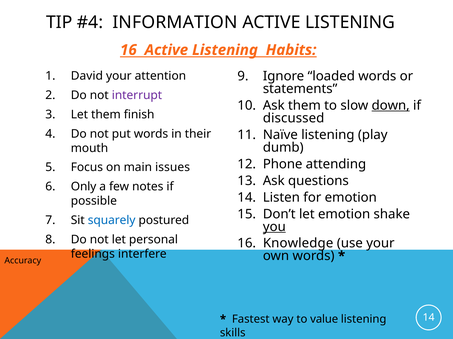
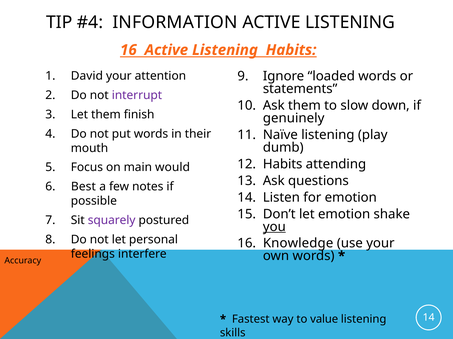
down underline: present -> none
discussed: discussed -> genuinely
Phone at (283, 164): Phone -> Habits
issues: issues -> would
Only: Only -> Best
squarely colour: blue -> purple
